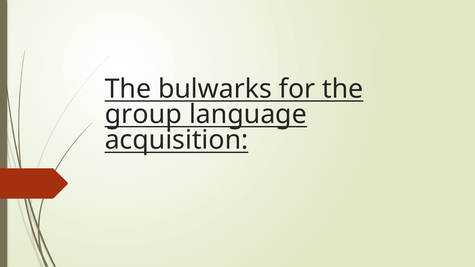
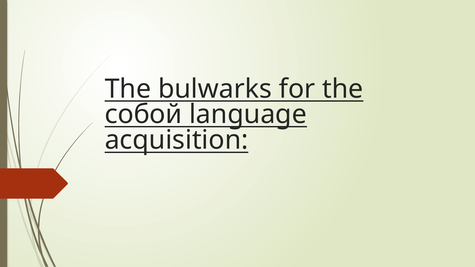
group: group -> собой
